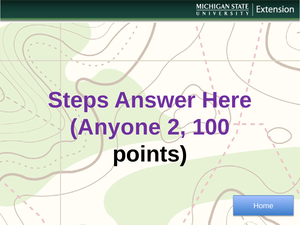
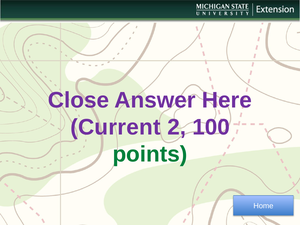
Steps: Steps -> Close
Anyone: Anyone -> Current
points colour: black -> green
